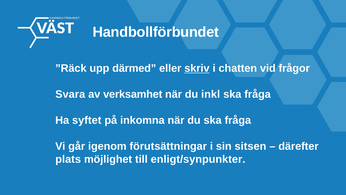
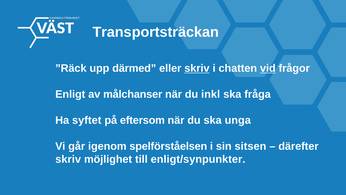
Handbollförbundet: Handbollförbundet -> Transportsträckan
vid underline: none -> present
Svara: Svara -> Enligt
verksamhet: verksamhet -> målchanser
inkomna: inkomna -> eftersom
du ska fråga: fråga -> unga
förutsättningar: förutsättningar -> spelförståelsen
plats at (68, 159): plats -> skriv
